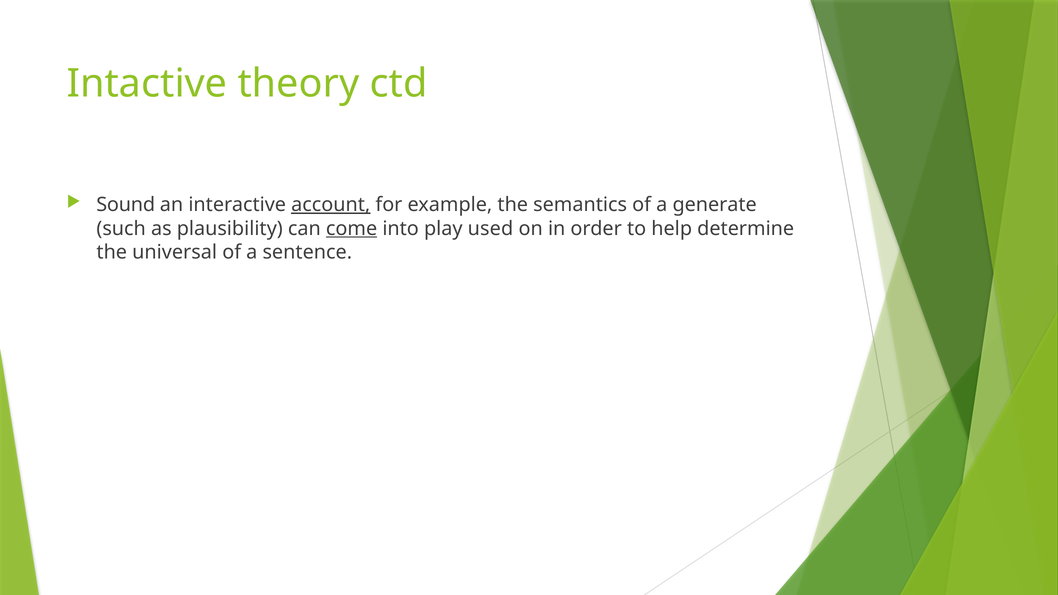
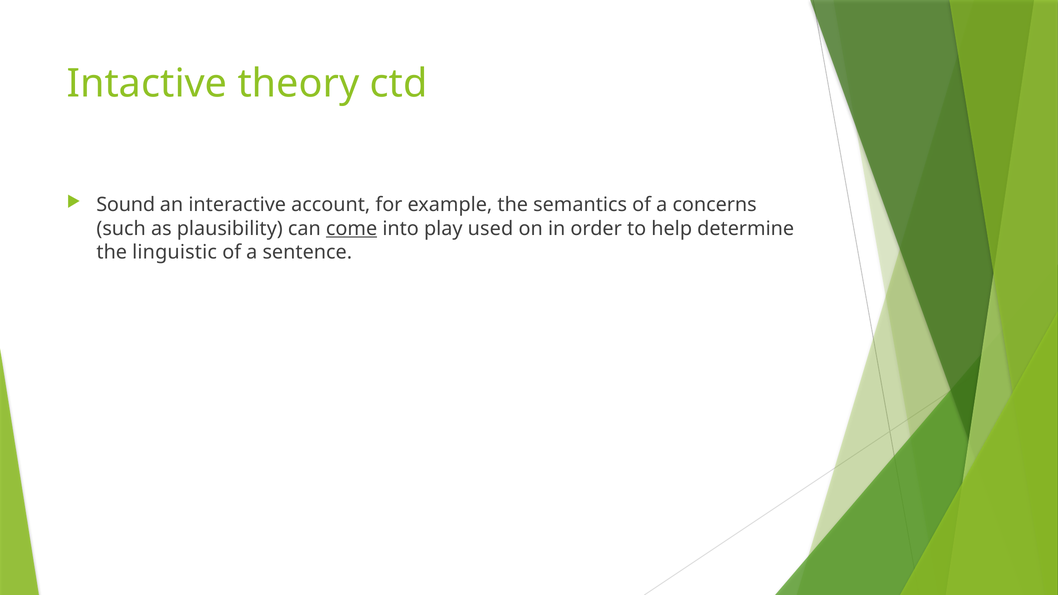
account underline: present -> none
generate: generate -> concerns
universal: universal -> linguistic
